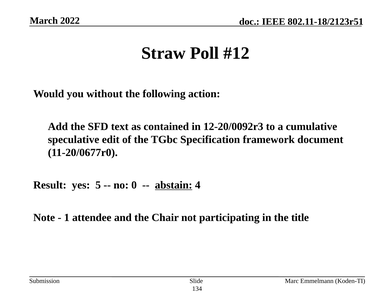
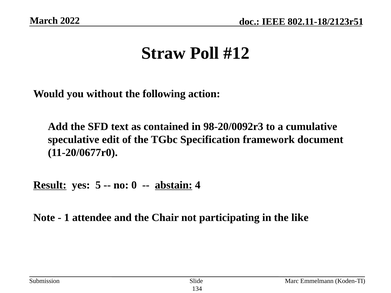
12-20/0092r3: 12-20/0092r3 -> 98-20/0092r3
Result underline: none -> present
title: title -> like
